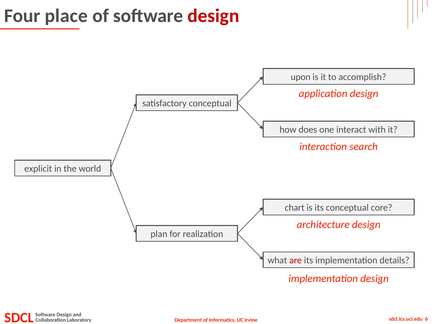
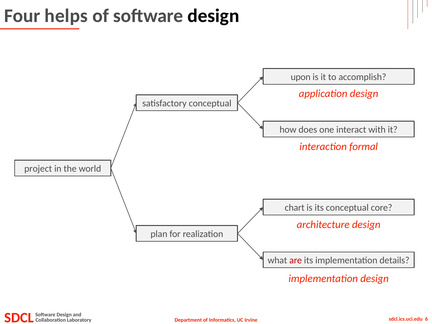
place: place -> helps
design at (213, 16) colour: red -> black
search: search -> formal
explicit: explicit -> project
